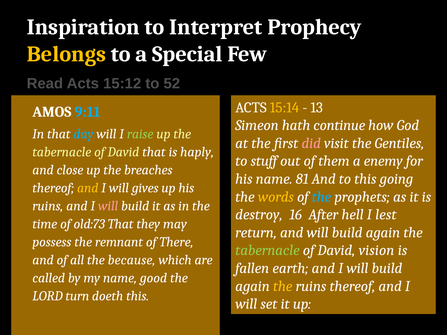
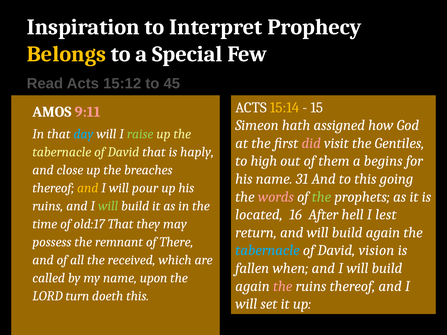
52: 52 -> 45
13: 13 -> 15
9:11 colour: light blue -> pink
continue: continue -> assigned
stuff: stuff -> high
enemy: enemy -> begins
81: 81 -> 31
gives: gives -> pour
words colour: yellow -> pink
the at (321, 197) colour: light blue -> light green
will at (108, 206) colour: pink -> light green
destroy: destroy -> located
old:73: old:73 -> old:17
tabernacle at (268, 251) colour: light green -> light blue
because: because -> received
earth: earth -> when
good: good -> upon
the at (283, 286) colour: yellow -> pink
